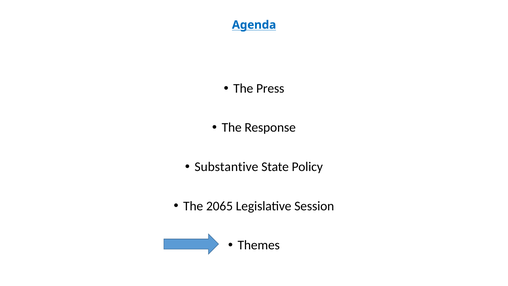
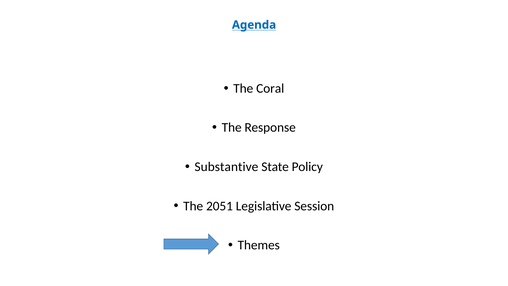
Press: Press -> Coral
2065: 2065 -> 2051
